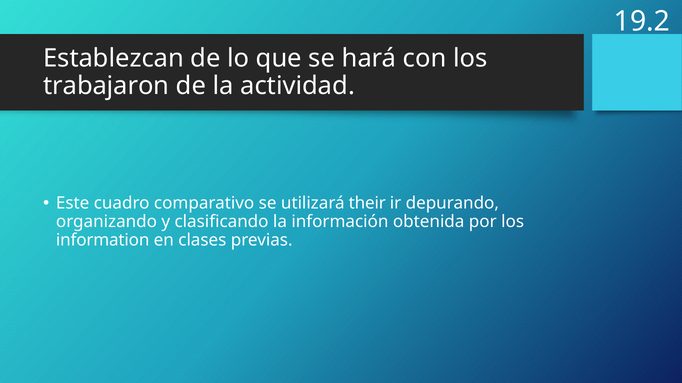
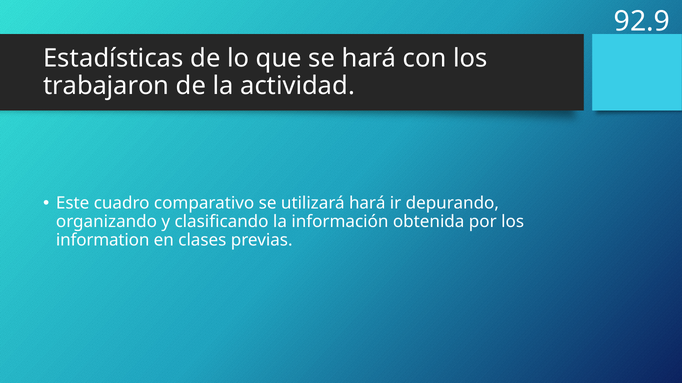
19.2: 19.2 -> 92.9
Establezcan: Establezcan -> Estadísticas
utilizará their: their -> hará
